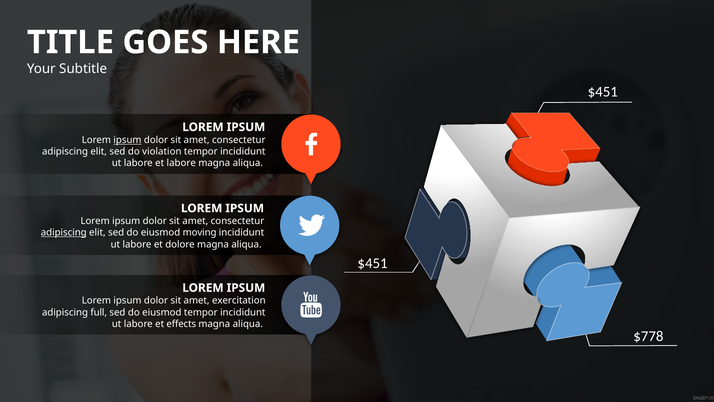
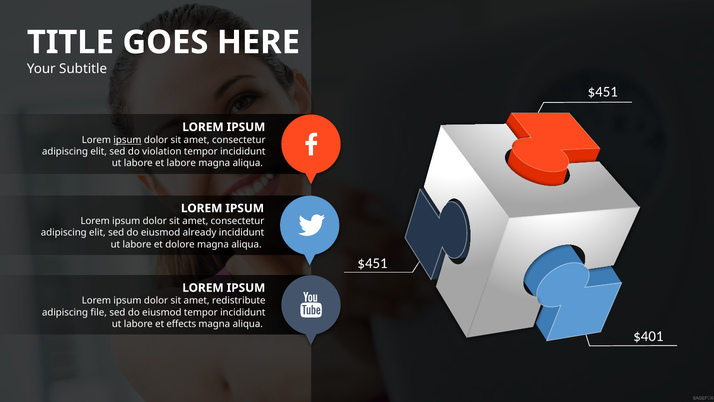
adipiscing at (64, 233) underline: present -> none
moving: moving -> already
exercitation: exercitation -> redistribute
full: full -> file
$778: $778 -> $401
